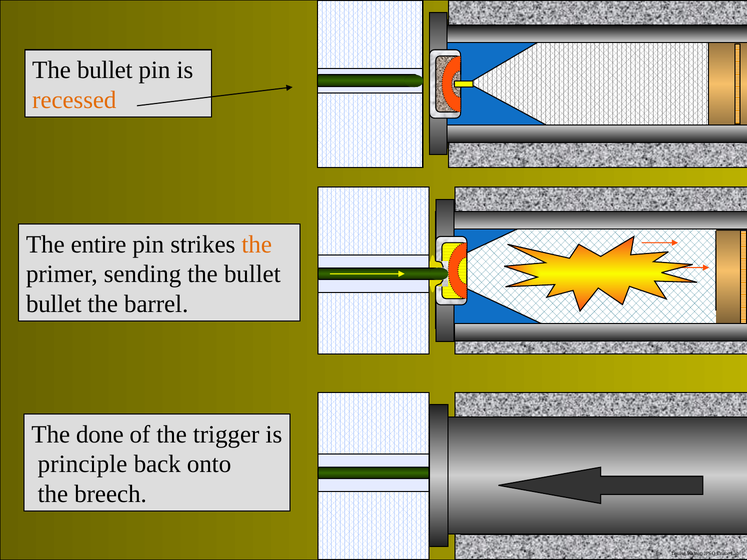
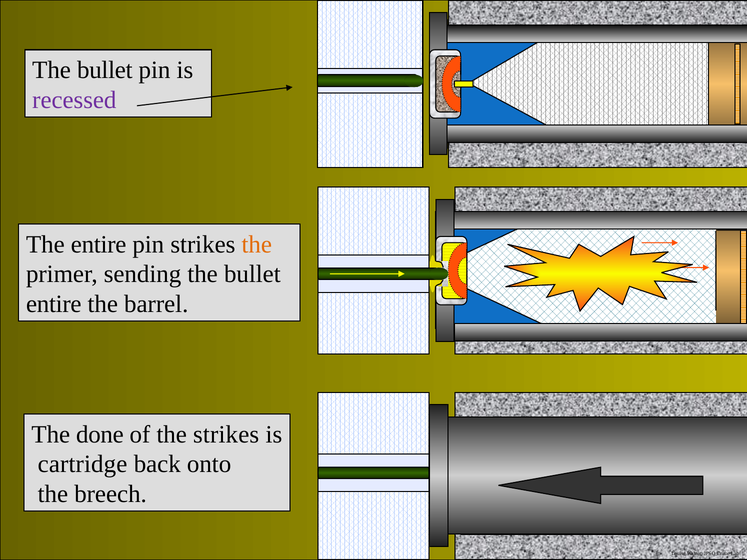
recessed colour: orange -> purple
bullet at (54, 304): bullet -> entire
the trigger: trigger -> strikes
principle: principle -> cartridge
